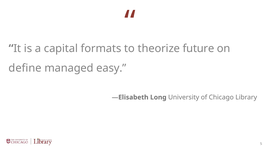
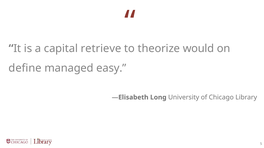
formats: formats -> retrieve
future: future -> would
